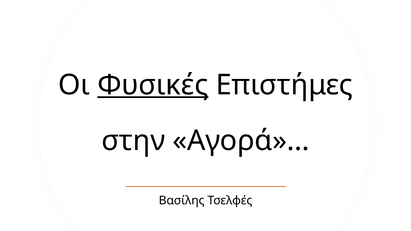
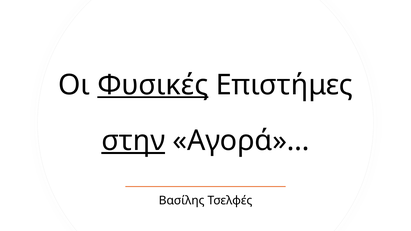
στην underline: none -> present
